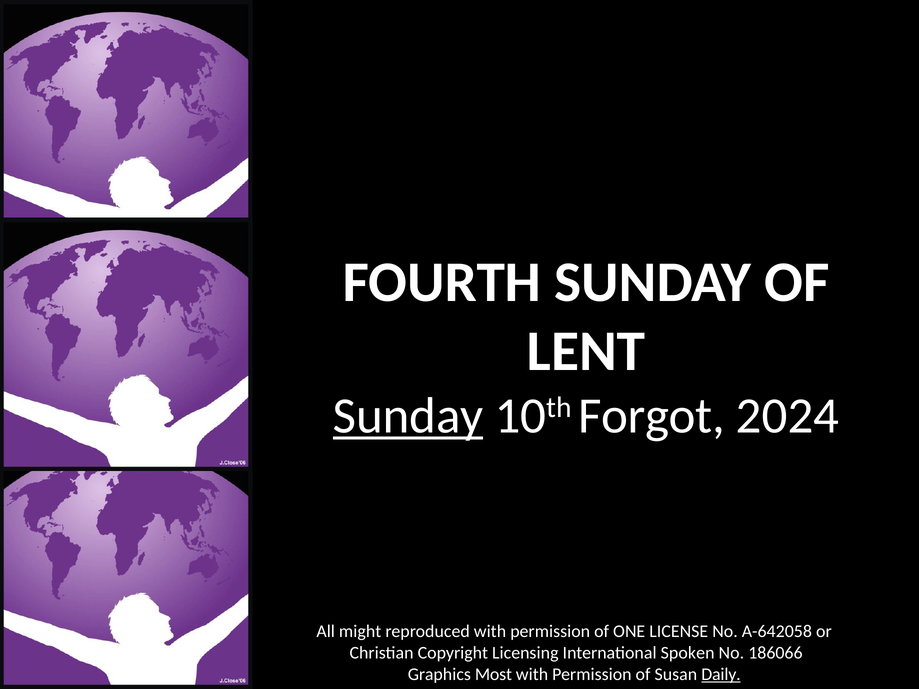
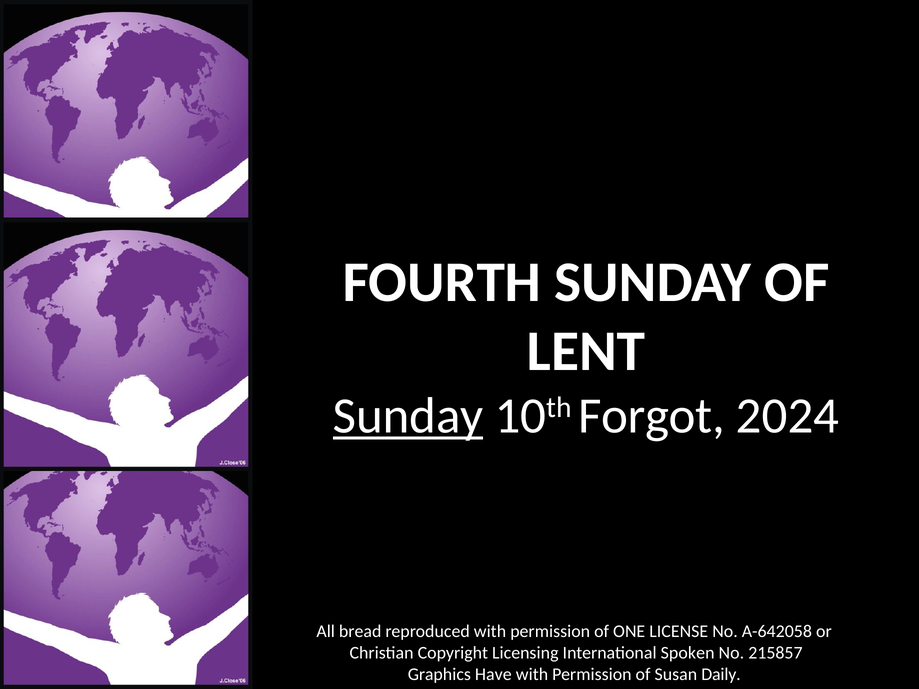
might: might -> bread
186066: 186066 -> 215857
Most: Most -> Have
Daily underline: present -> none
